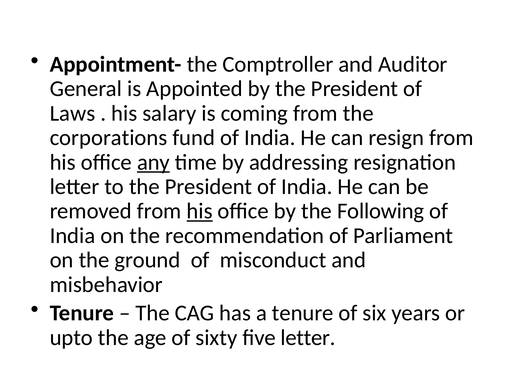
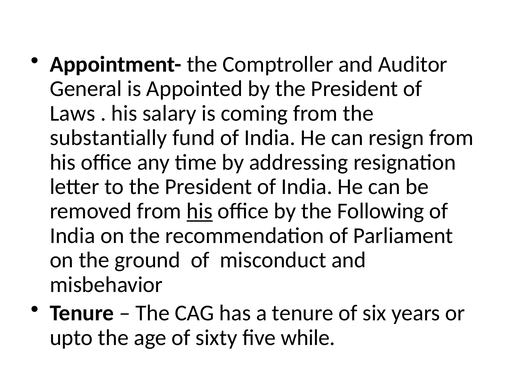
corporations: corporations -> substantially
any underline: present -> none
five letter: letter -> while
